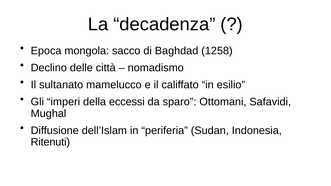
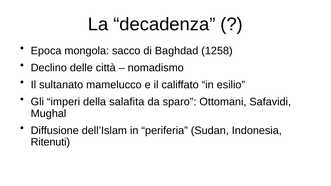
eccessi: eccessi -> salafita
